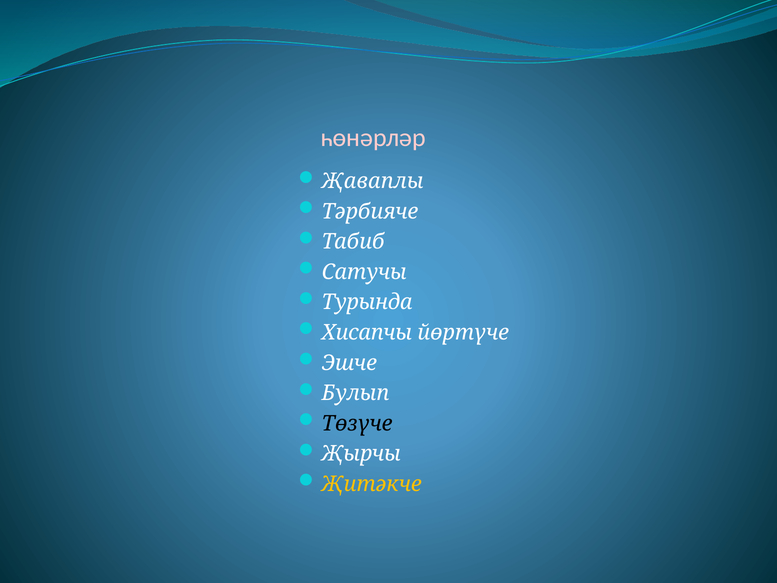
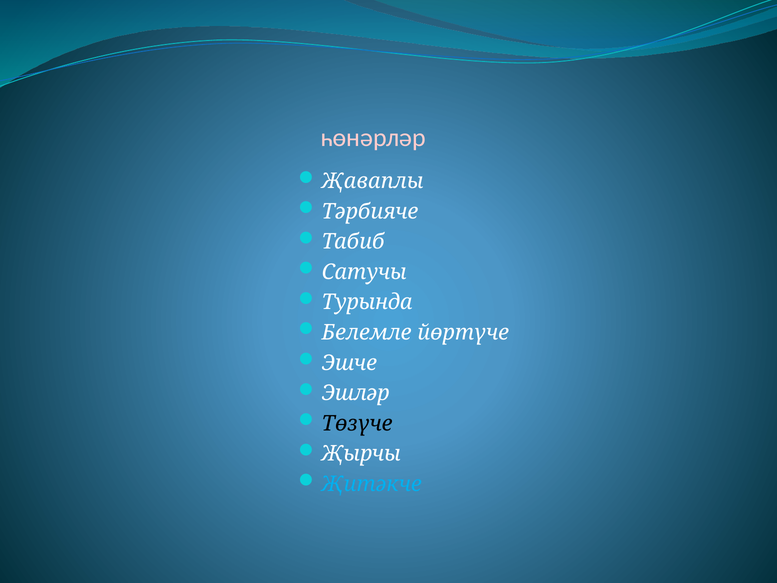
Хисапчы: Хисапчы -> Белемле
Булып: Булып -> Эшләр
Җитәкче colour: yellow -> light blue
